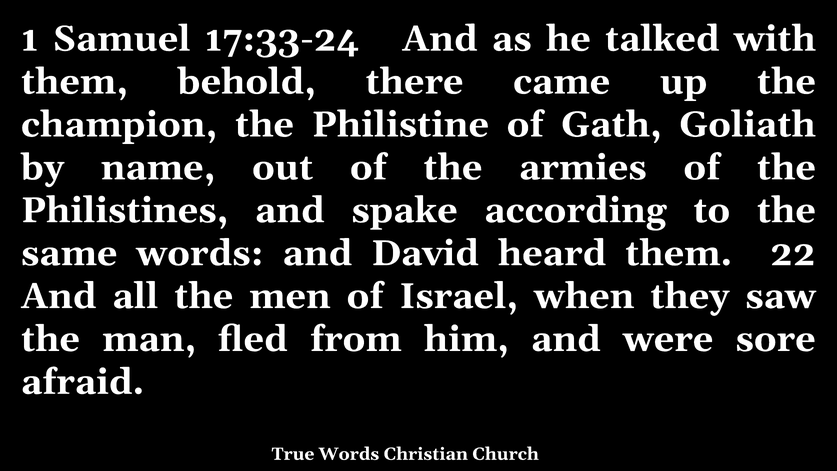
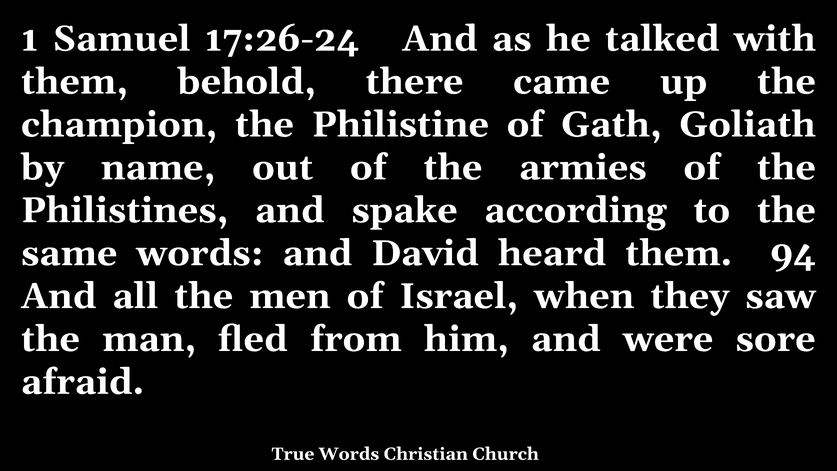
17:33-24: 17:33-24 -> 17:26-24
22: 22 -> 94
